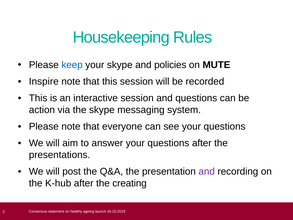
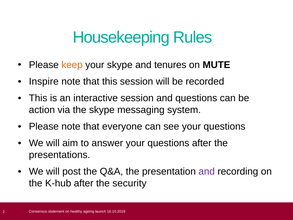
keep colour: blue -> orange
policies: policies -> tenures
creating: creating -> security
